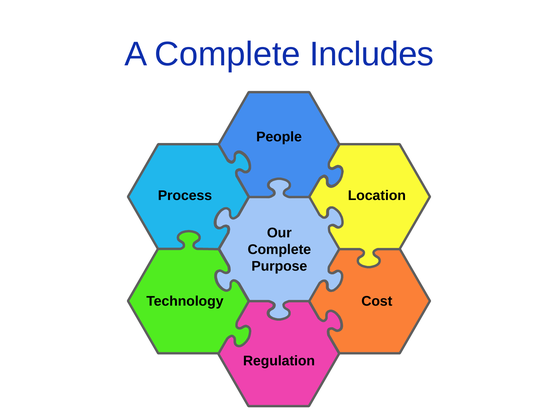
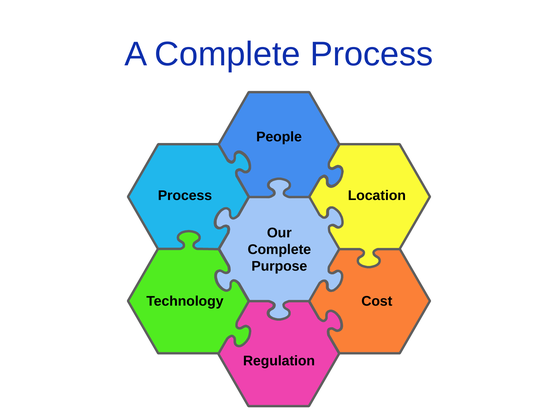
Complete Includes: Includes -> Process
